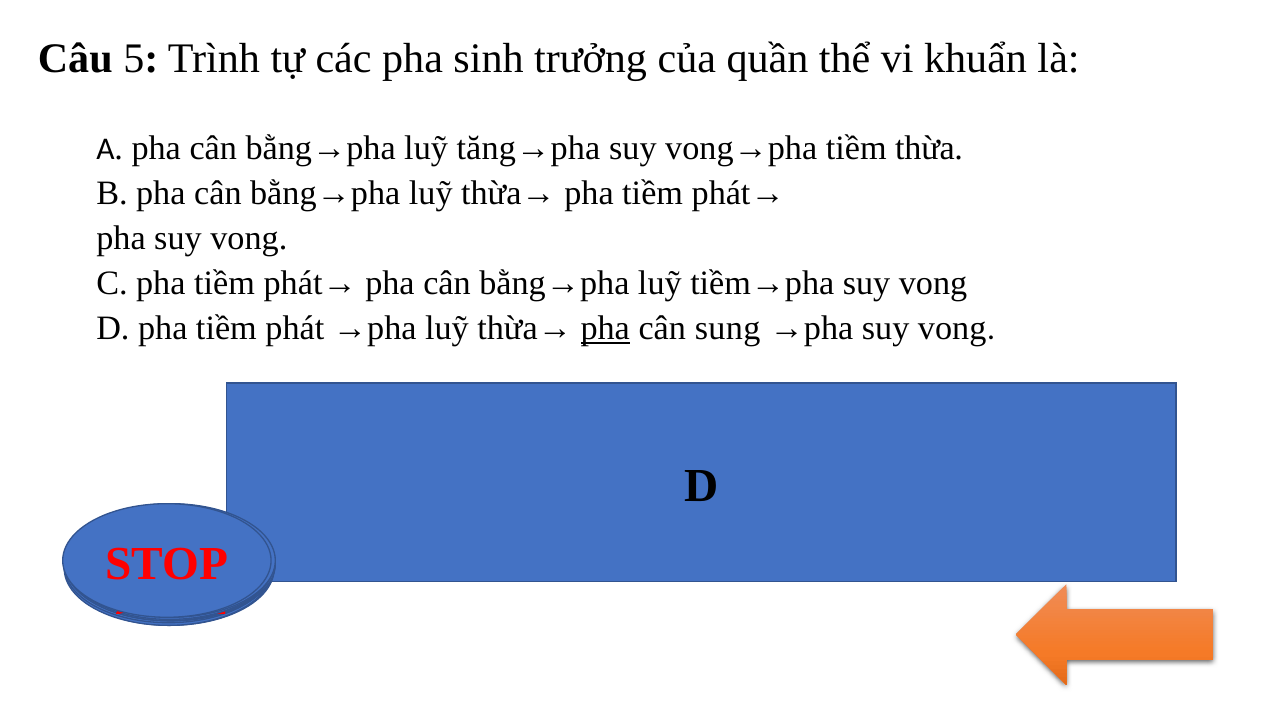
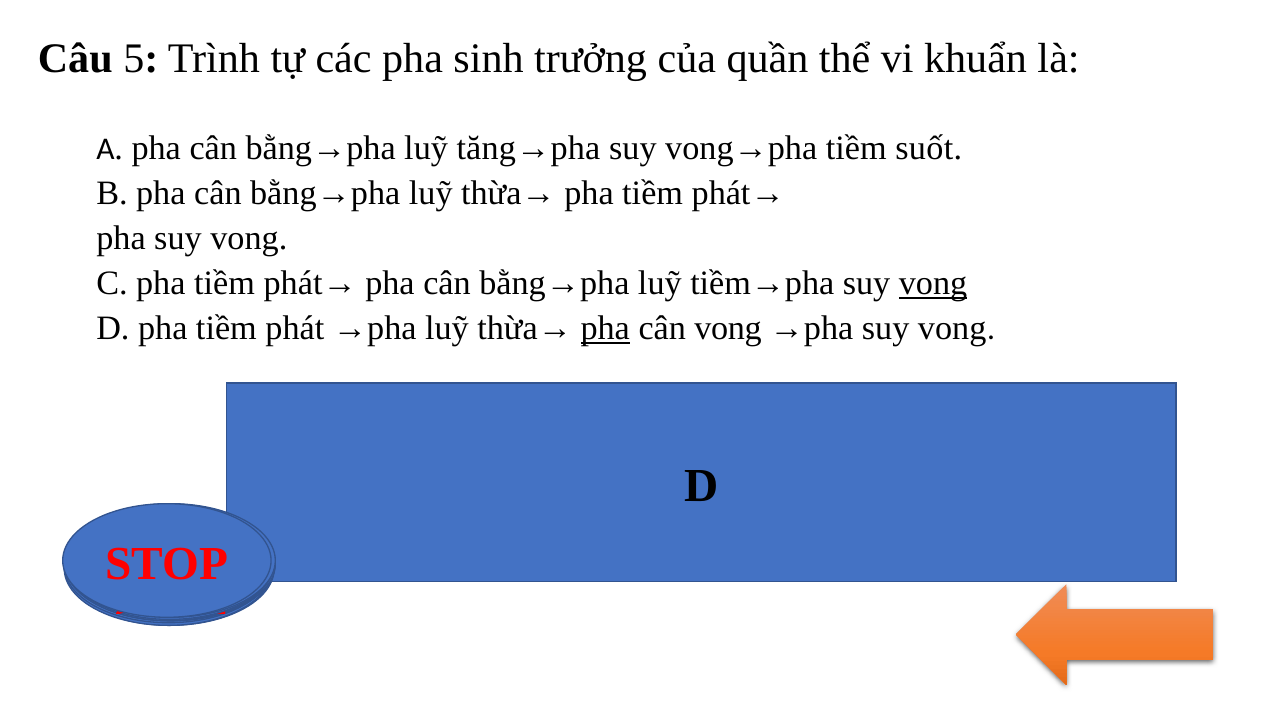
thừa: thừa -> suốt
vong at (933, 284) underline: none -> present
cân sung: sung -> vong
